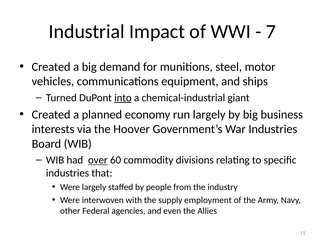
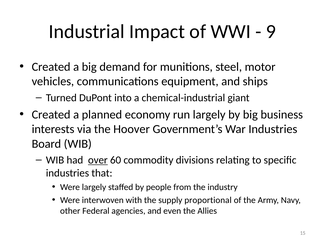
7: 7 -> 9
into underline: present -> none
employment: employment -> proportional
